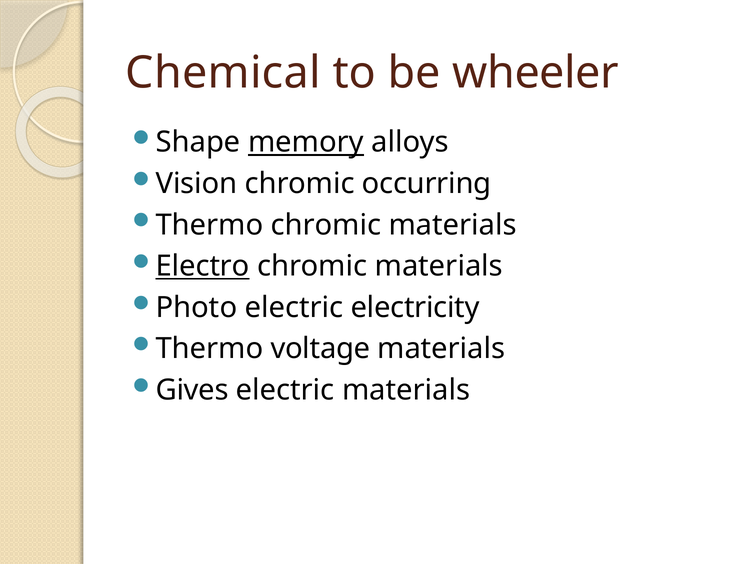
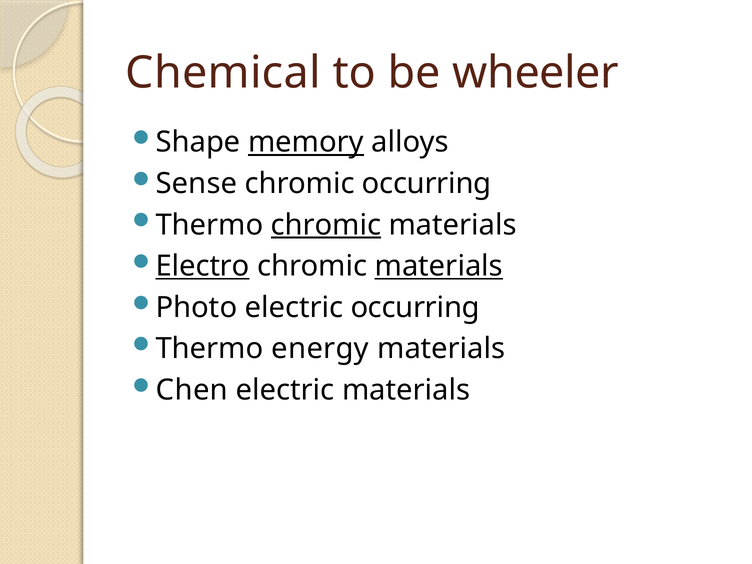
Vision: Vision -> Sense
chromic at (326, 225) underline: none -> present
materials at (439, 266) underline: none -> present
electric electricity: electricity -> occurring
voltage: voltage -> energy
Gives: Gives -> Chen
